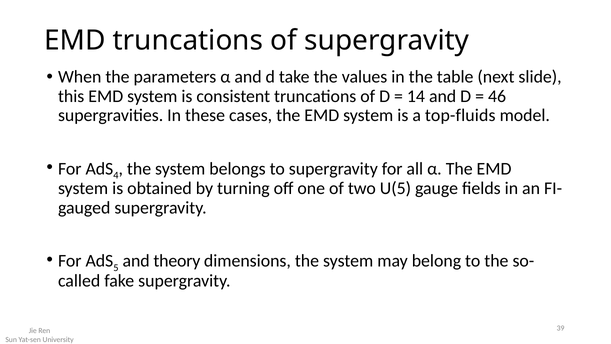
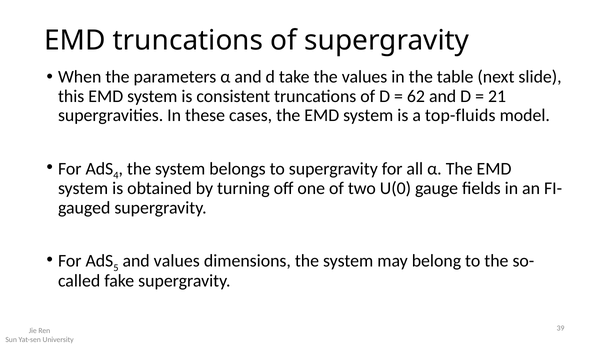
14: 14 -> 62
46: 46 -> 21
U(5: U(5 -> U(0
and theory: theory -> values
